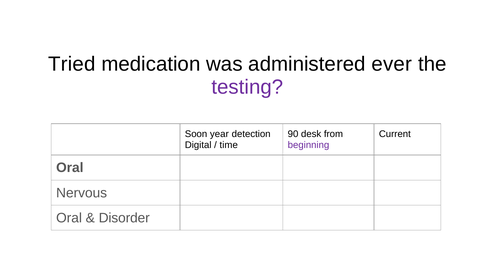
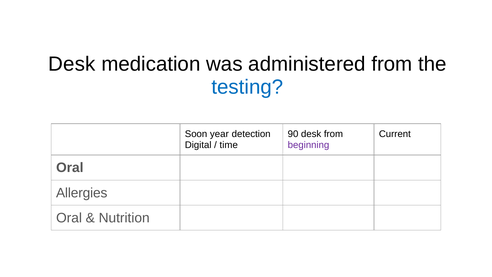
Tried at (72, 64): Tried -> Desk
administered ever: ever -> from
testing colour: purple -> blue
Nervous: Nervous -> Allergies
Disorder: Disorder -> Nutrition
